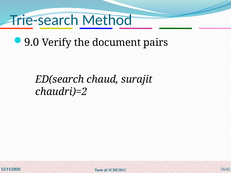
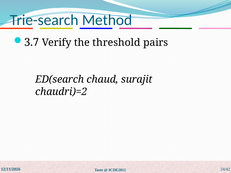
9.0: 9.0 -> 3.7
document: document -> threshold
